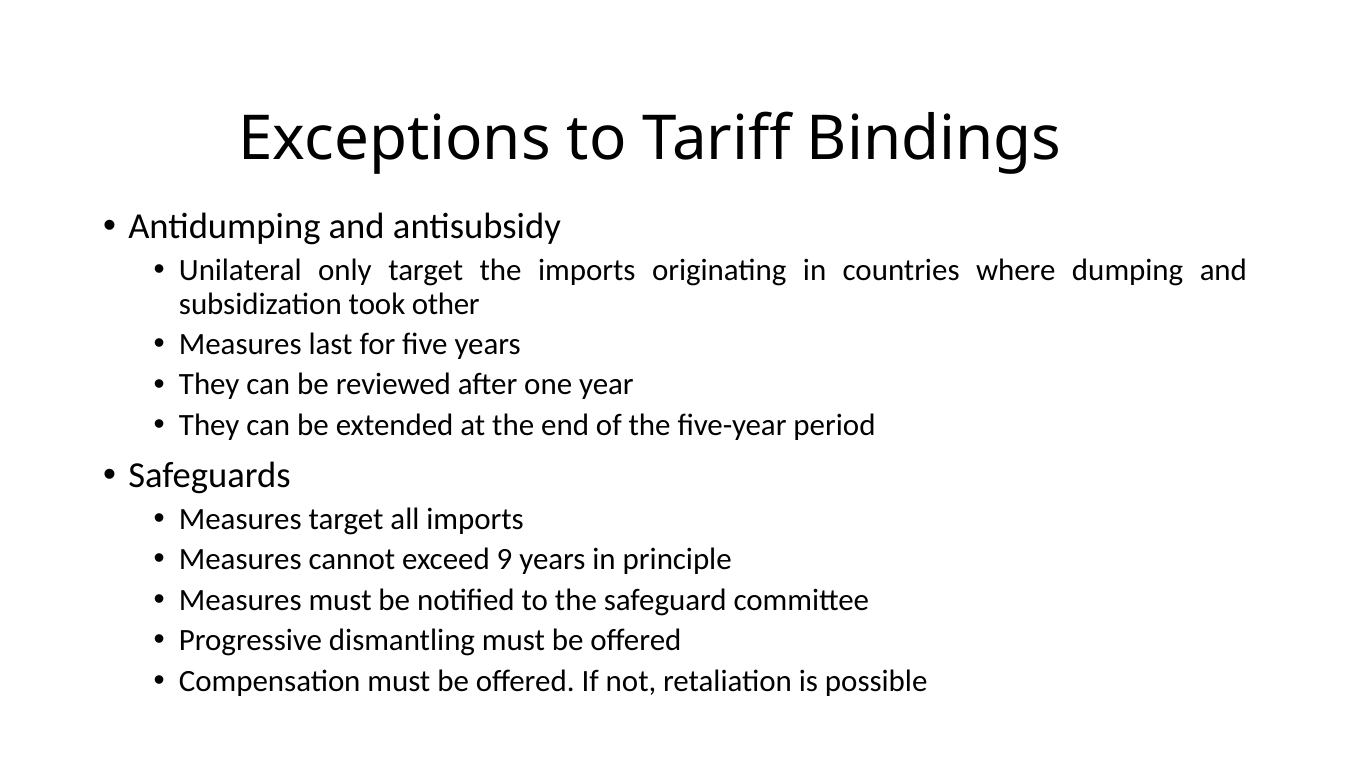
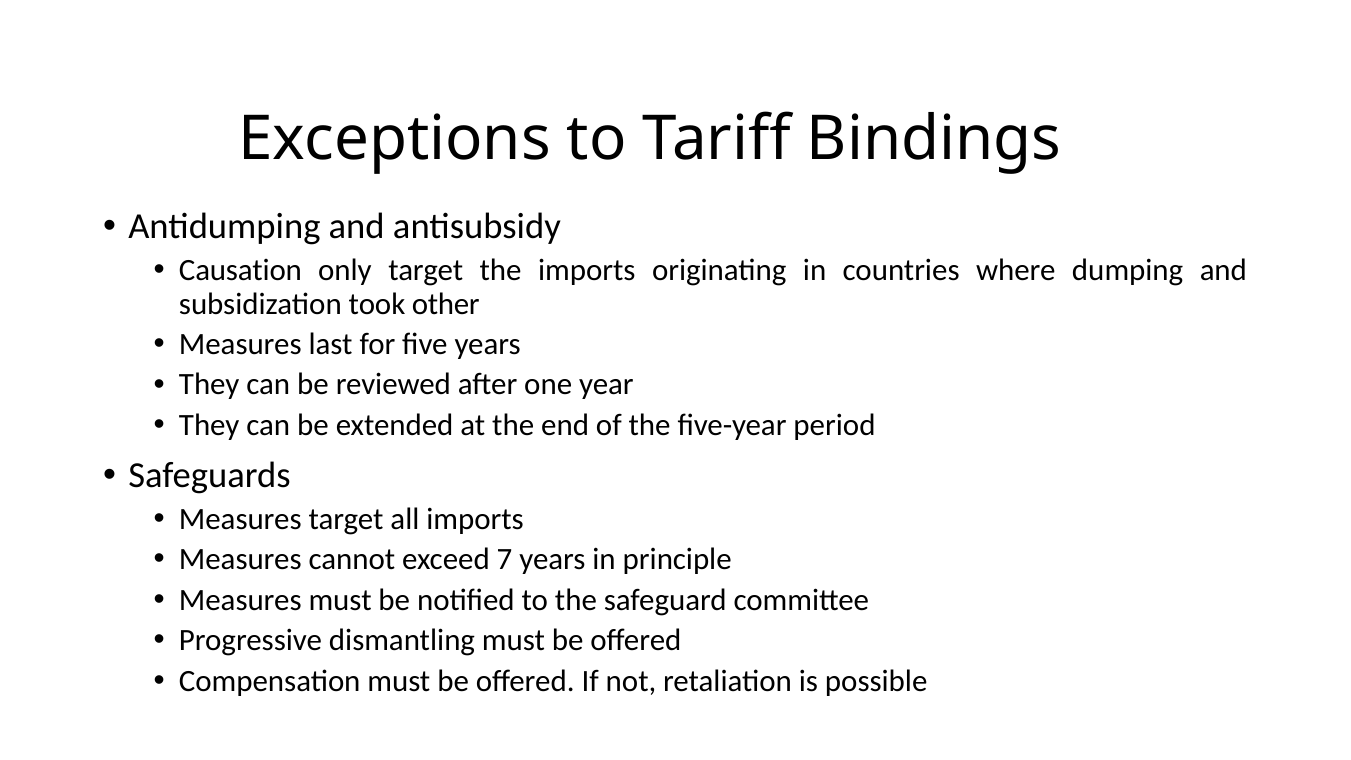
Unilateral: Unilateral -> Causation
9: 9 -> 7
